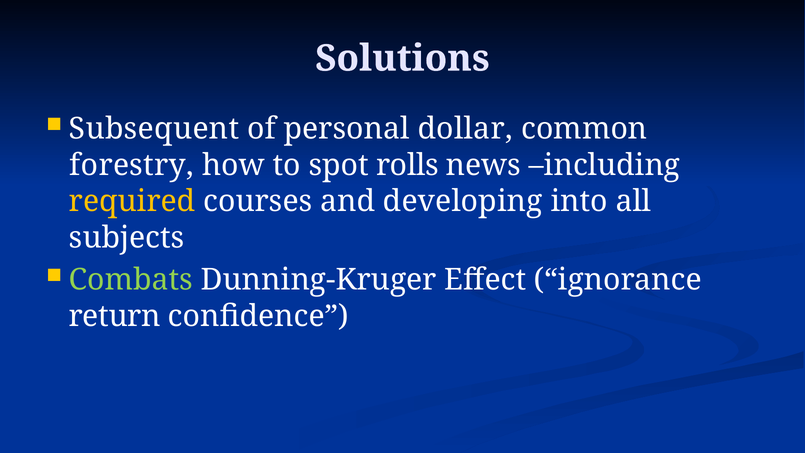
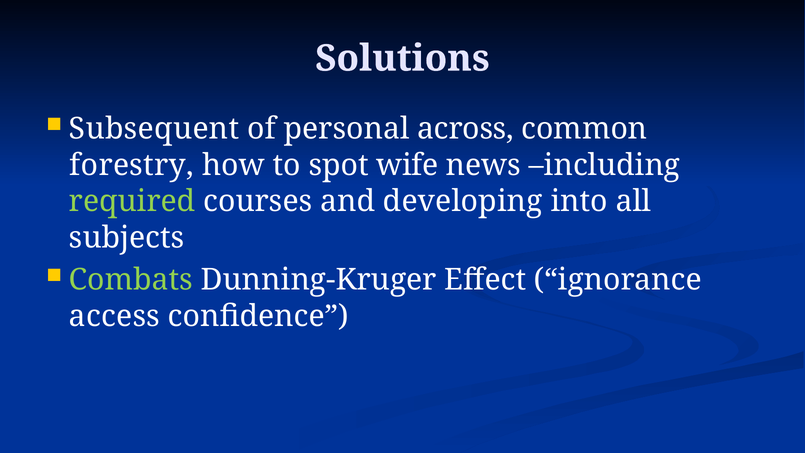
dollar: dollar -> across
rolls: rolls -> wife
required colour: yellow -> light green
return: return -> access
